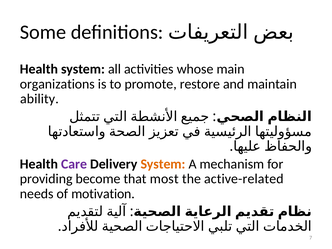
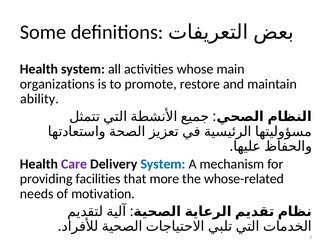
System at (163, 164) colour: orange -> blue
become: become -> facilities
most: most -> more
active-related: active-related -> whose-related
